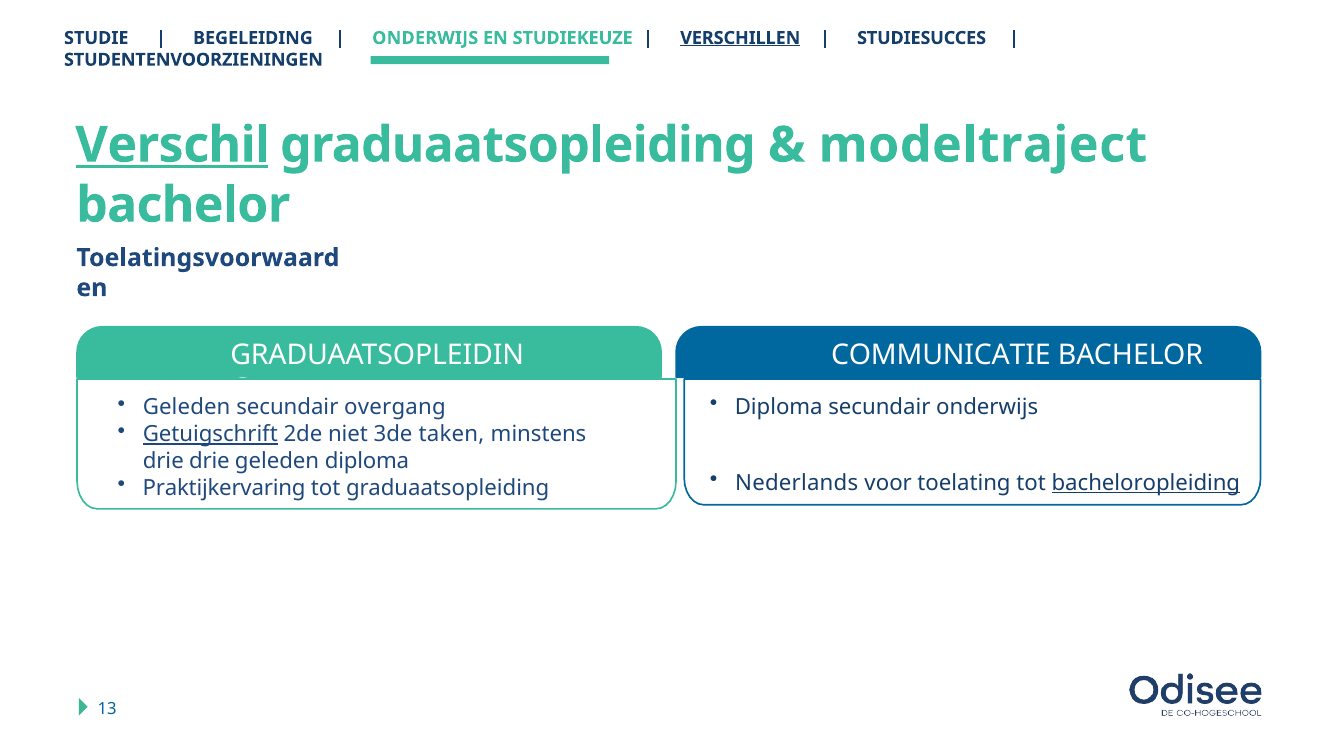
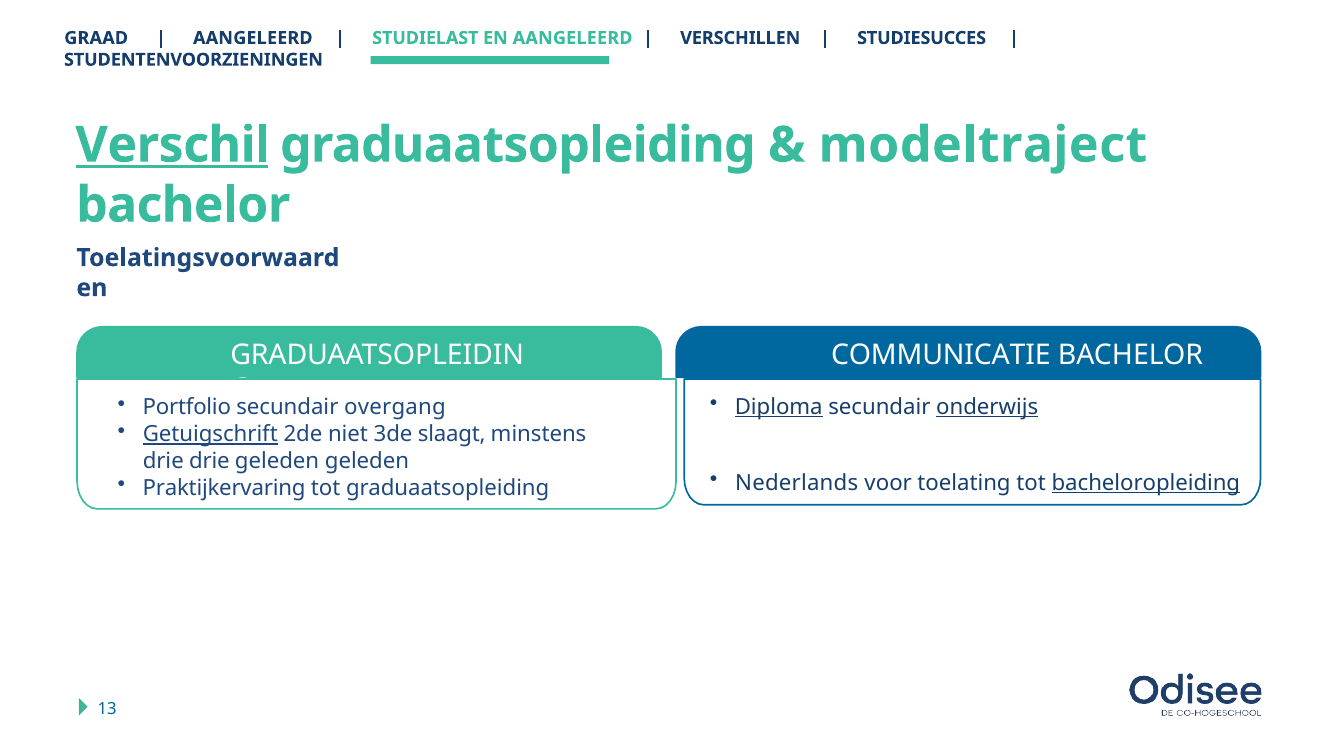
STUDIE: STUDIE -> GRAAD
BEGELEIDING at (253, 38): BEGELEIDING -> AANGELEERD
ONDERWIJS at (425, 38): ONDERWIJS -> STUDIELAST
EN STUDIEKEUZE: STUDIEKEUZE -> AANGELEERD
VERSCHILLEN underline: present -> none
Geleden at (187, 407): Geleden -> Portfolio
Diploma at (779, 407) underline: none -> present
onderwijs at (987, 407) underline: none -> present
taken: taken -> slaagt
geleden diploma: diploma -> geleden
